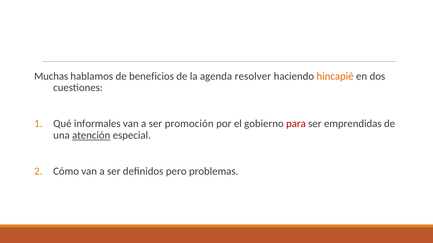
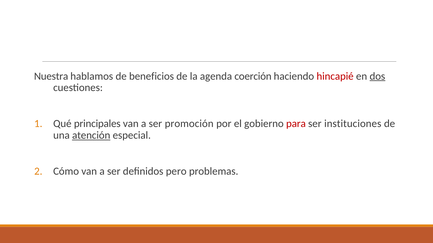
Muchas: Muchas -> Nuestra
resolver: resolver -> coerción
hincapié colour: orange -> red
dos underline: none -> present
informales: informales -> principales
emprendidas: emprendidas -> instituciones
